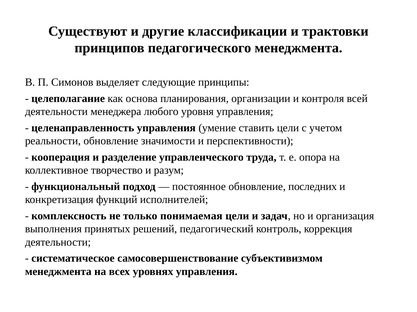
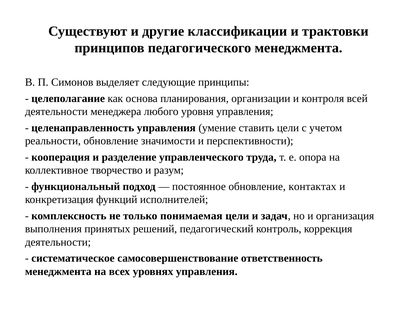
последних: последних -> контактах
субъективизмом: субъективизмом -> ответственность
